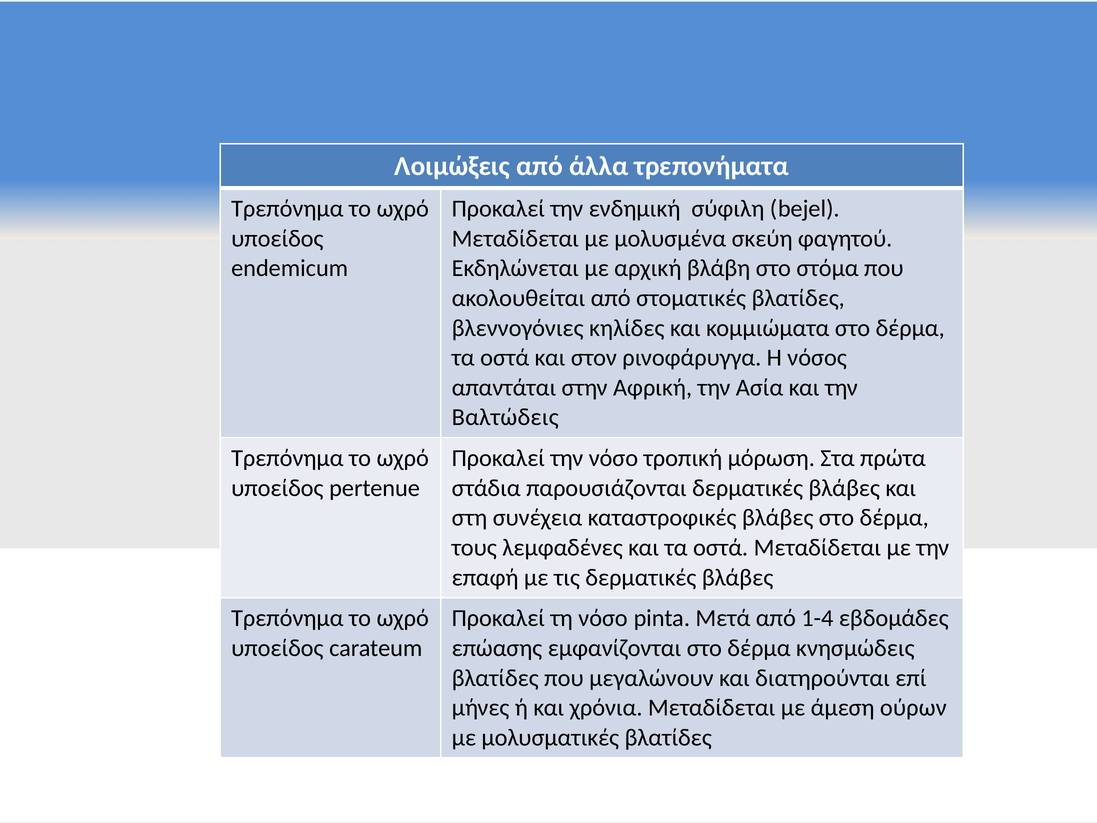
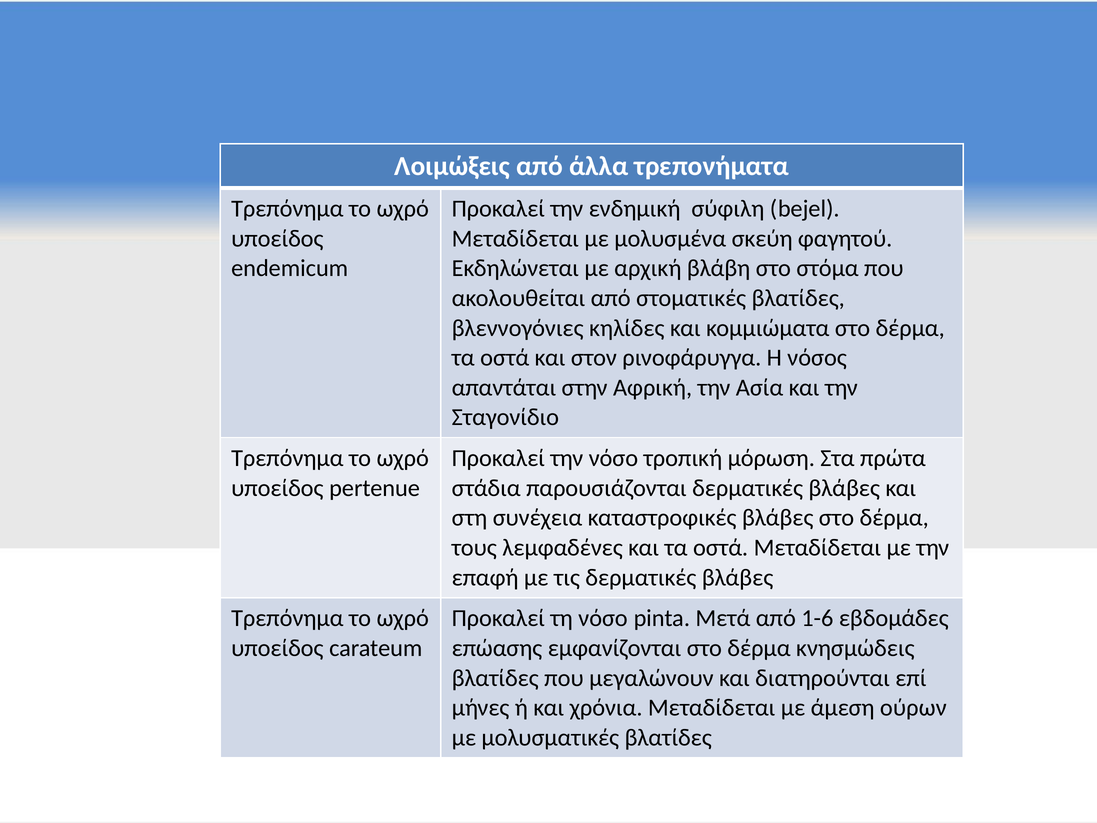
Βαλτώδεις: Βαλτώδεις -> Σταγονίδιο
1-4: 1-4 -> 1-6
